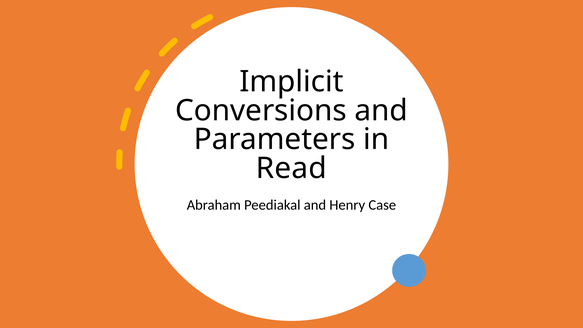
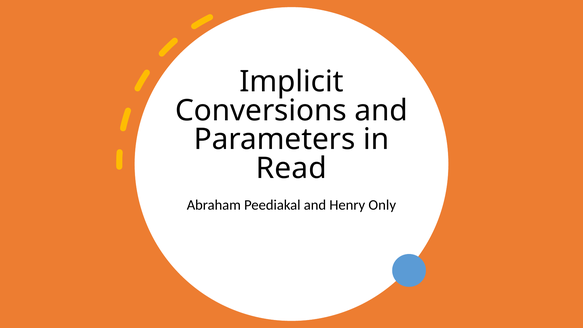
Case: Case -> Only
